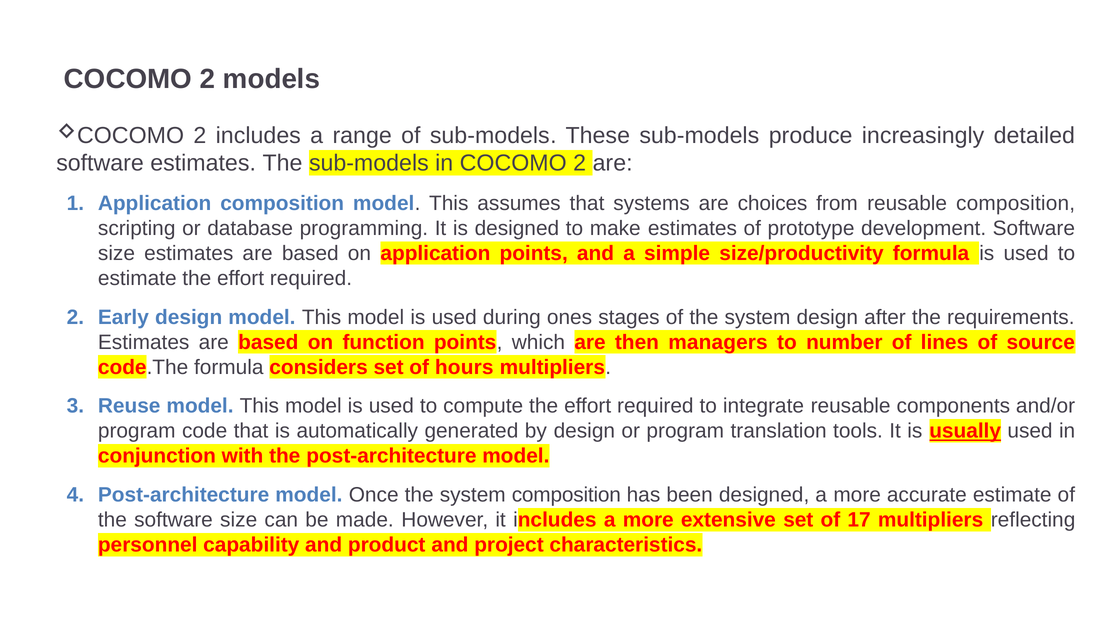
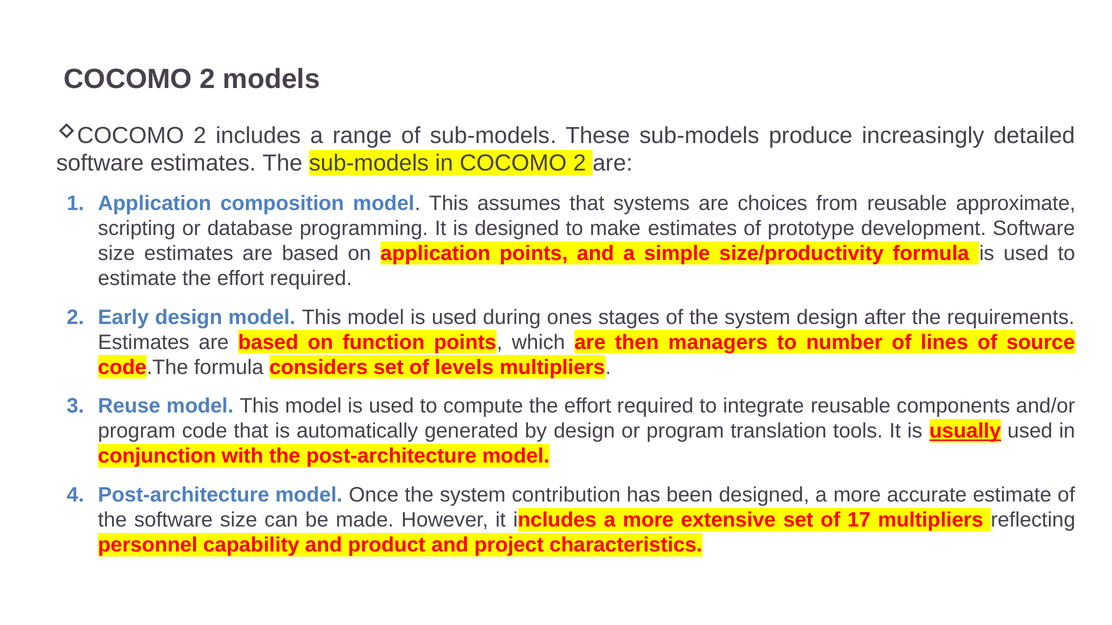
reusable composition: composition -> approximate
hours: hours -> levels
system composition: composition -> contribution
